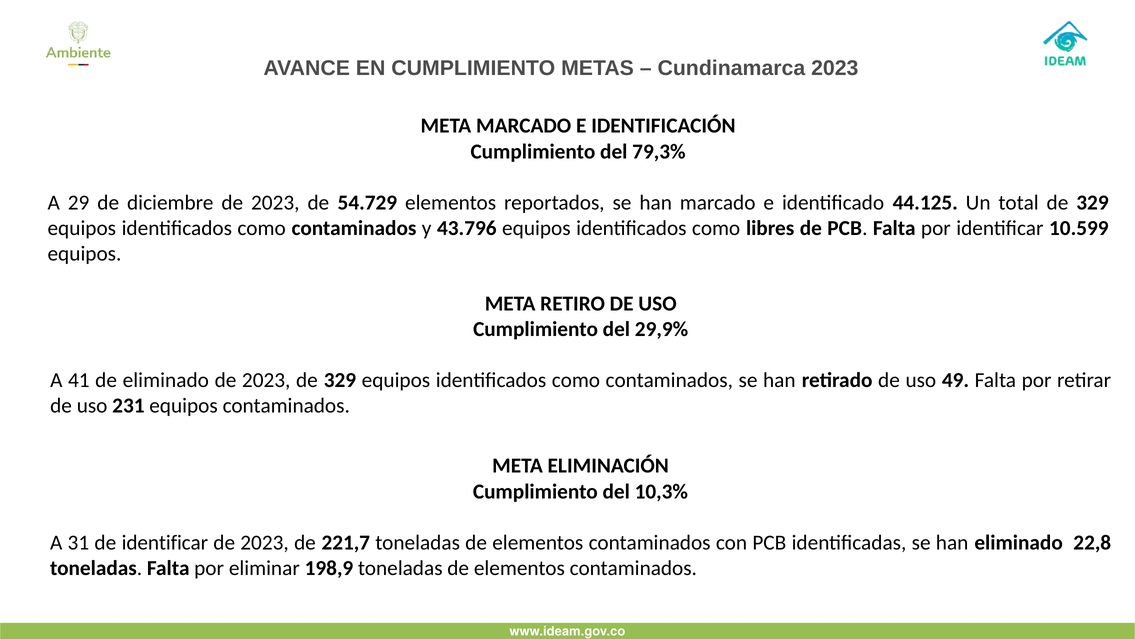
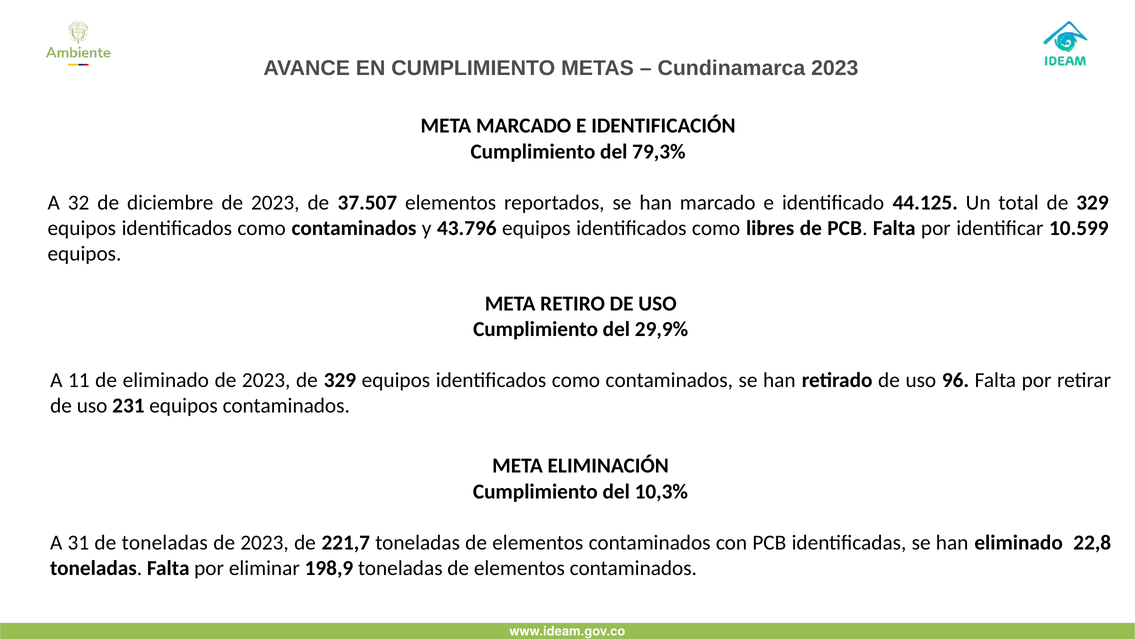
29: 29 -> 32
54.729: 54.729 -> 37.507
41: 41 -> 11
49: 49 -> 96
de identificar: identificar -> toneladas
